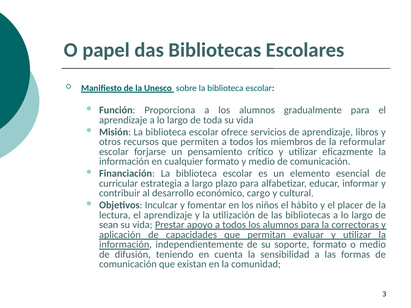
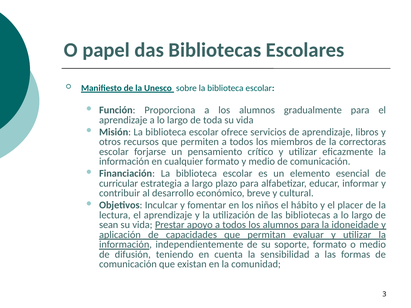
reformular: reformular -> correctoras
cargo: cargo -> breve
correctoras: correctoras -> idoneidade
